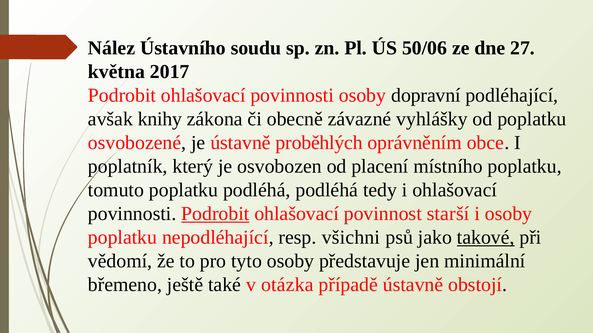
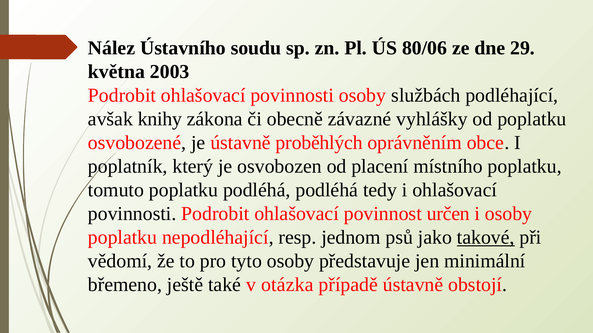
50/06: 50/06 -> 80/06
27: 27 -> 29
2017: 2017 -> 2003
dopravní: dopravní -> službách
Podrobit at (215, 214) underline: present -> none
starší: starší -> určen
všichni: všichni -> jednom
